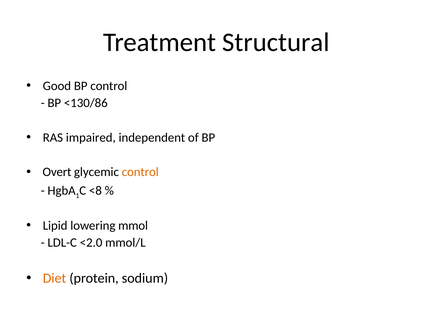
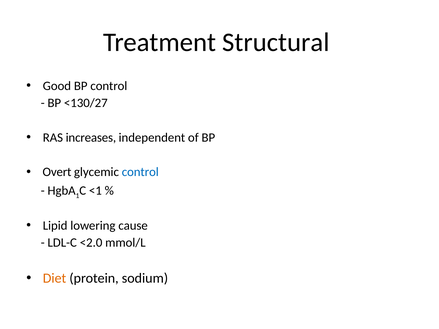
<130/86: <130/86 -> <130/27
impaired: impaired -> increases
control at (140, 172) colour: orange -> blue
<8: <8 -> <1
mmol: mmol -> cause
